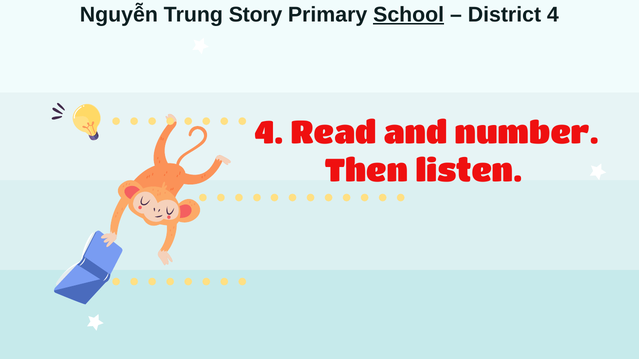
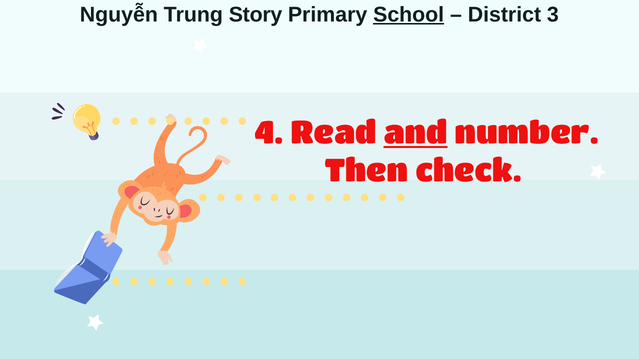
District 4: 4 -> 3
and underline: none -> present
listen: listen -> check
